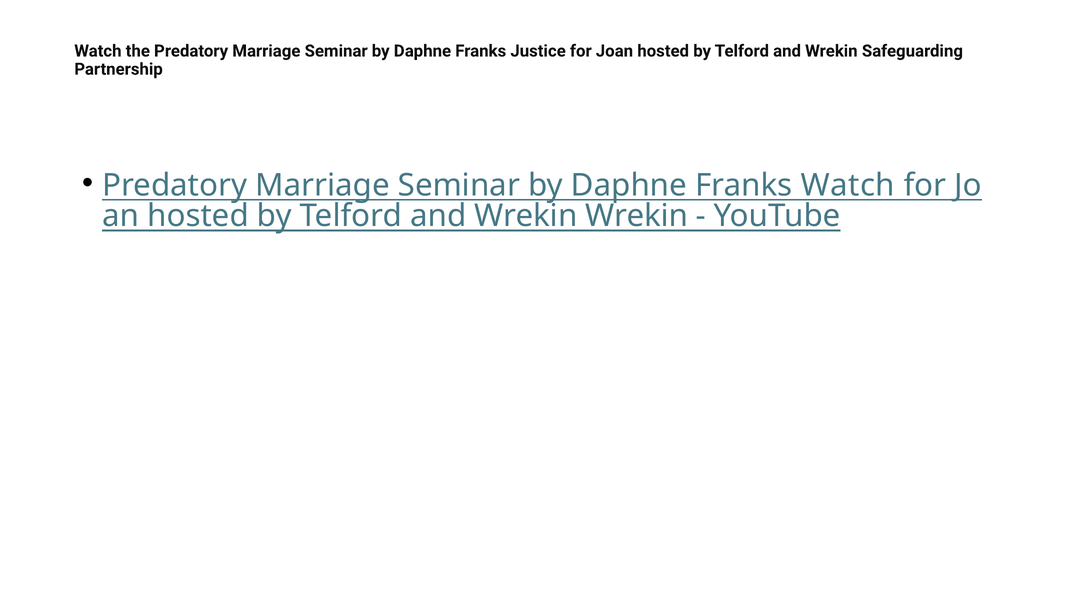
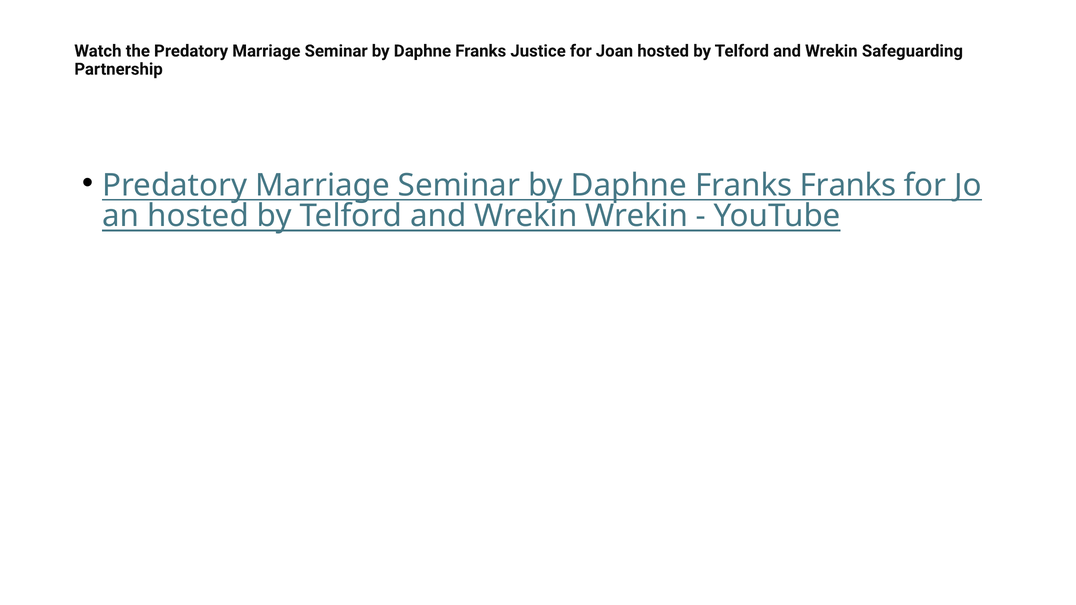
Franks Watch: Watch -> Franks
